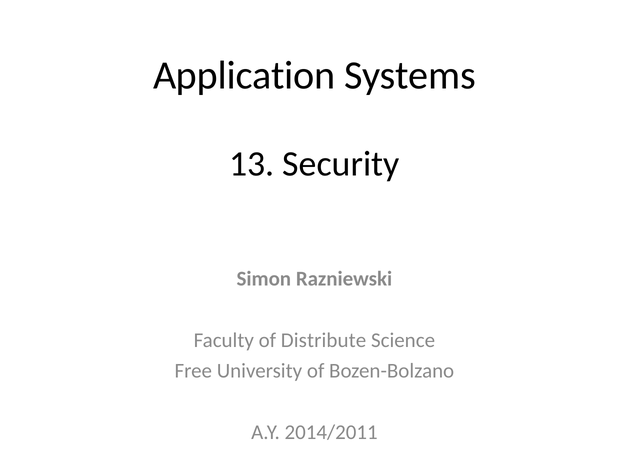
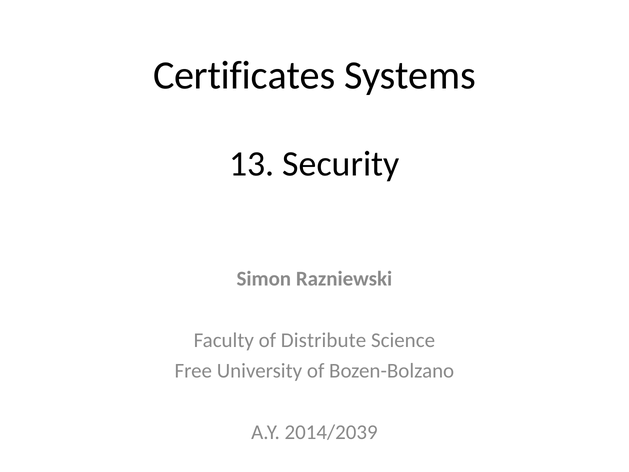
Application: Application -> Certificates
2014/2011: 2014/2011 -> 2014/2039
